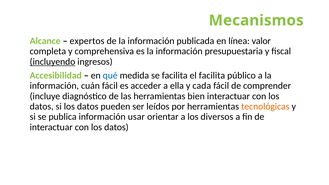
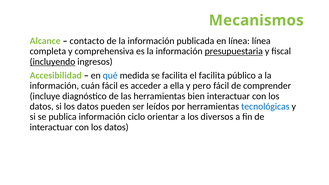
expertos: expertos -> contacto
línea valor: valor -> línea
presupuestaria underline: none -> present
cada: cada -> pero
tecnológicas colour: orange -> blue
usar: usar -> ciclo
